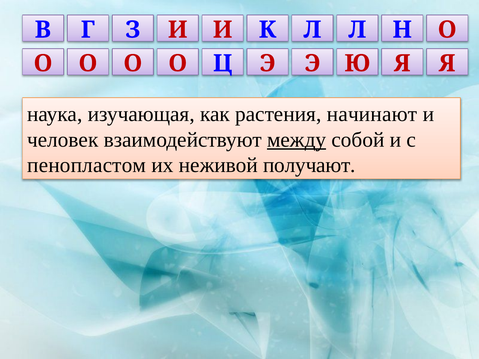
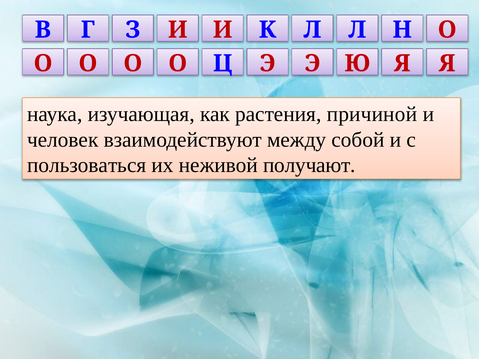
начинают: начинают -> причиной
между underline: present -> none
пенопластом: пенопластом -> пользоваться
